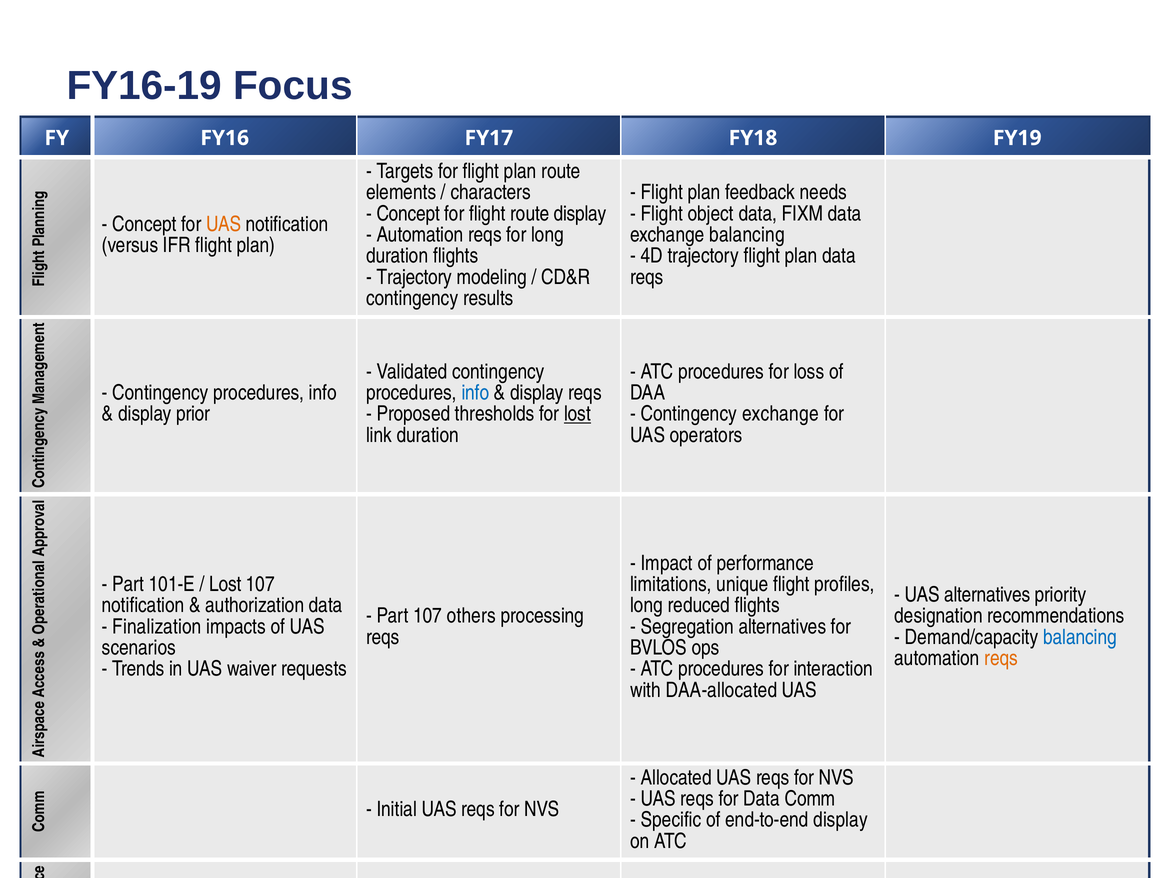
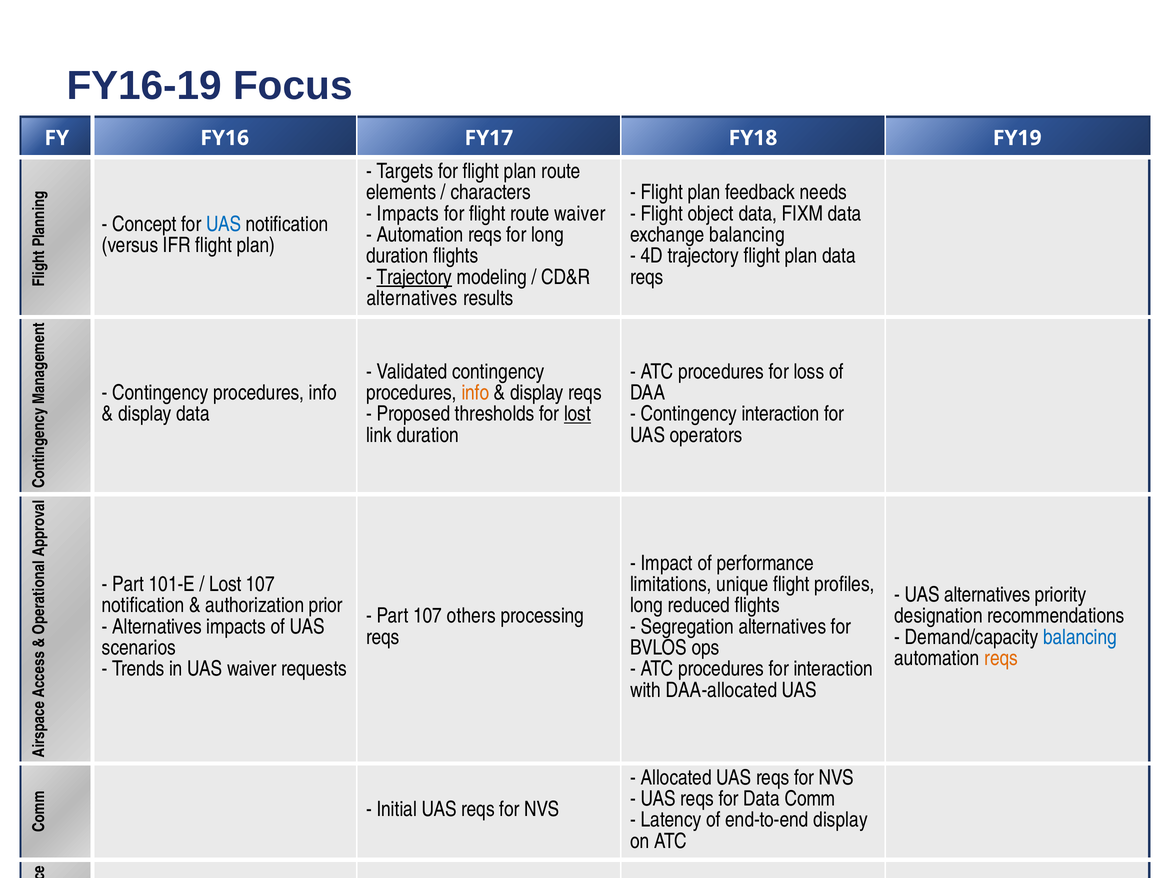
Concept at (408, 214): Concept -> Impacts
route display: display -> waiver
UAS at (224, 224) colour: orange -> blue
Trajectory at (414, 277) underline: none -> present
contingency at (412, 298): contingency -> alternatives
info at (475, 393) colour: blue -> orange
display prior: prior -> data
Contingency exchange: exchange -> interaction
authorization data: data -> prior
Finalization at (157, 626): Finalization -> Alternatives
Specific: Specific -> Latency
